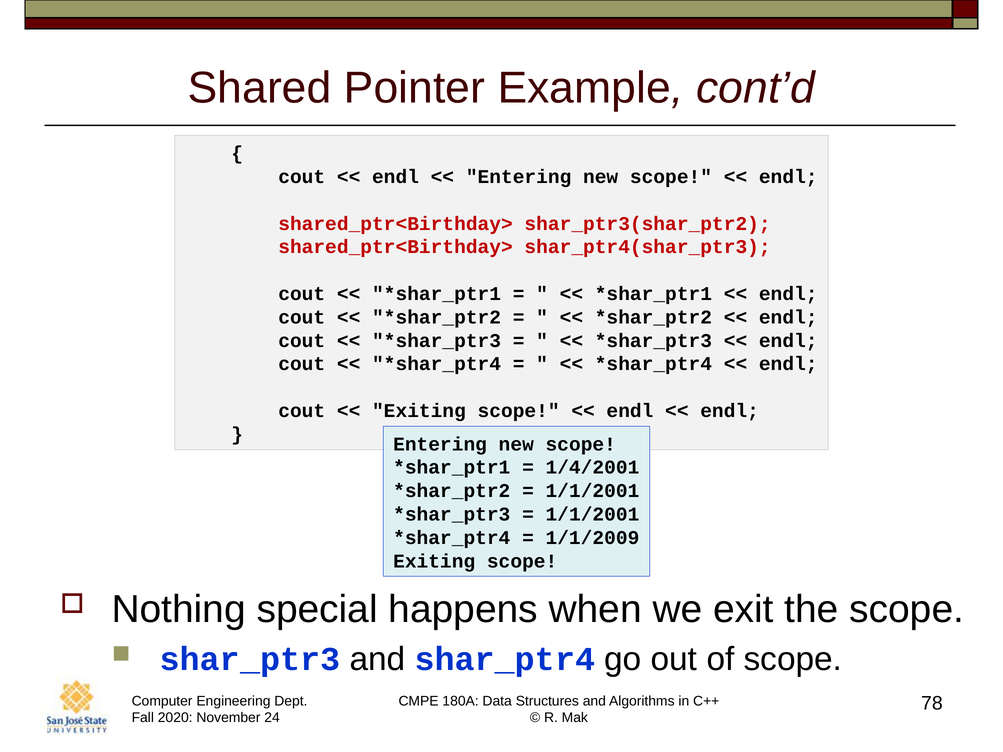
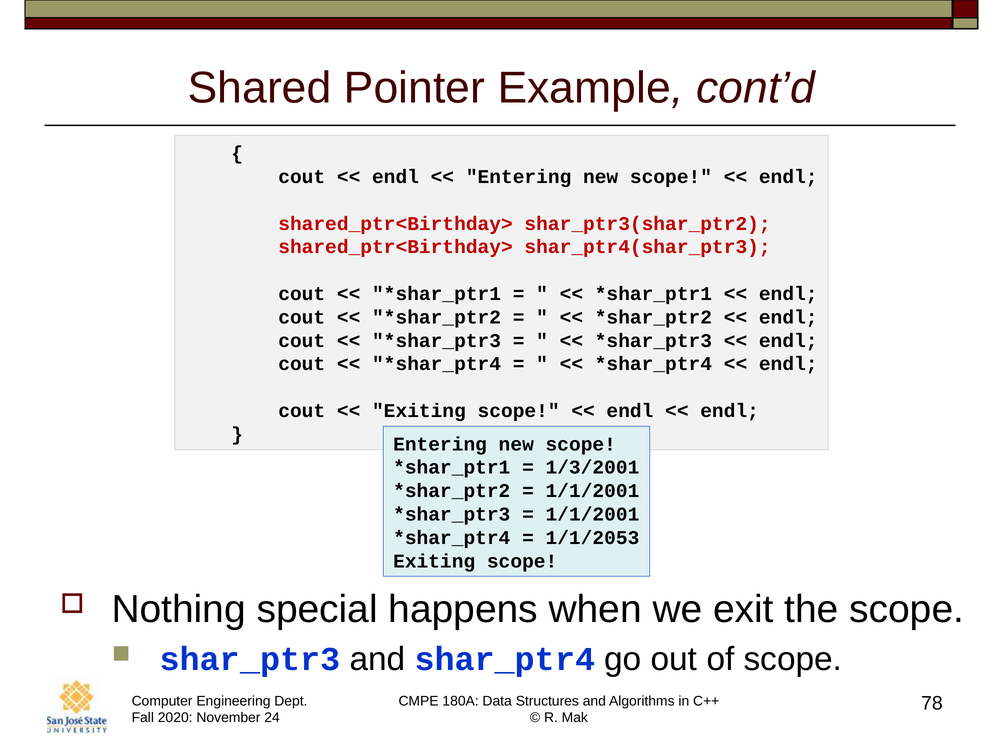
1/4/2001: 1/4/2001 -> 1/3/2001
1/1/2009: 1/1/2009 -> 1/1/2053
